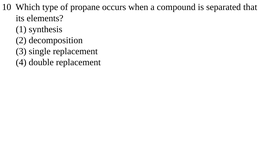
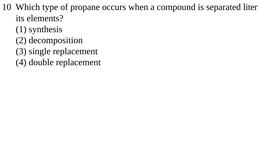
that: that -> liter
